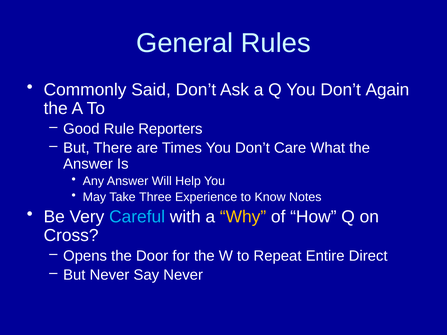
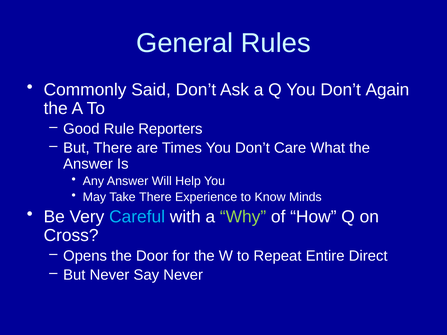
Take Three: Three -> There
Notes: Notes -> Minds
Why colour: yellow -> light green
